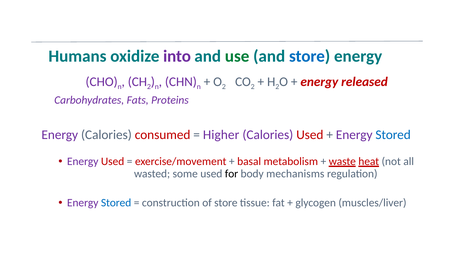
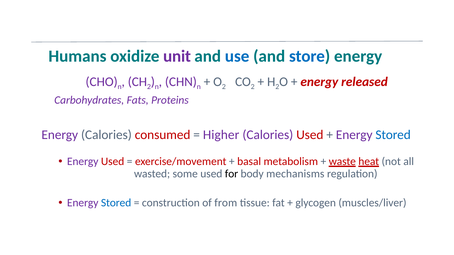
into: into -> unit
use colour: green -> blue
of store: store -> from
